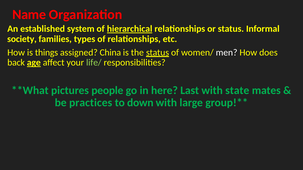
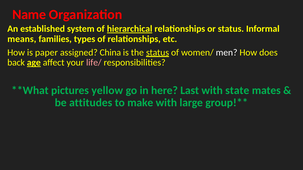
society: society -> means
things: things -> paper
life/ colour: light green -> pink
people: people -> yellow
practices: practices -> attitudes
down: down -> make
